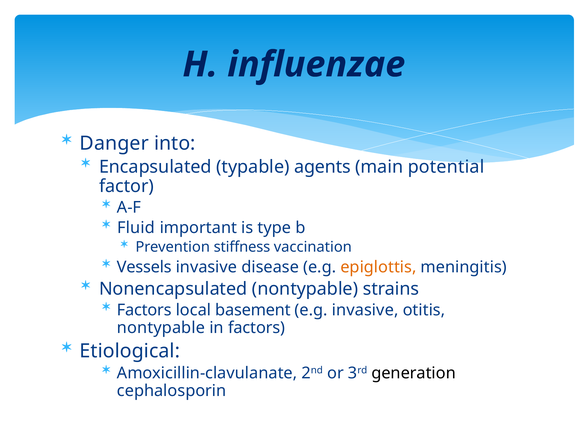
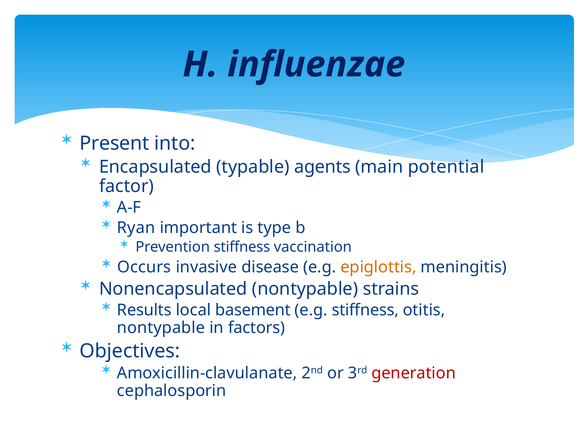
Danger: Danger -> Present
Fluid: Fluid -> Ryan
Vessels: Vessels -> Occurs
Factors at (144, 310): Factors -> Results
e.g invasive: invasive -> stiffness
Etiological: Etiological -> Objectives
generation colour: black -> red
